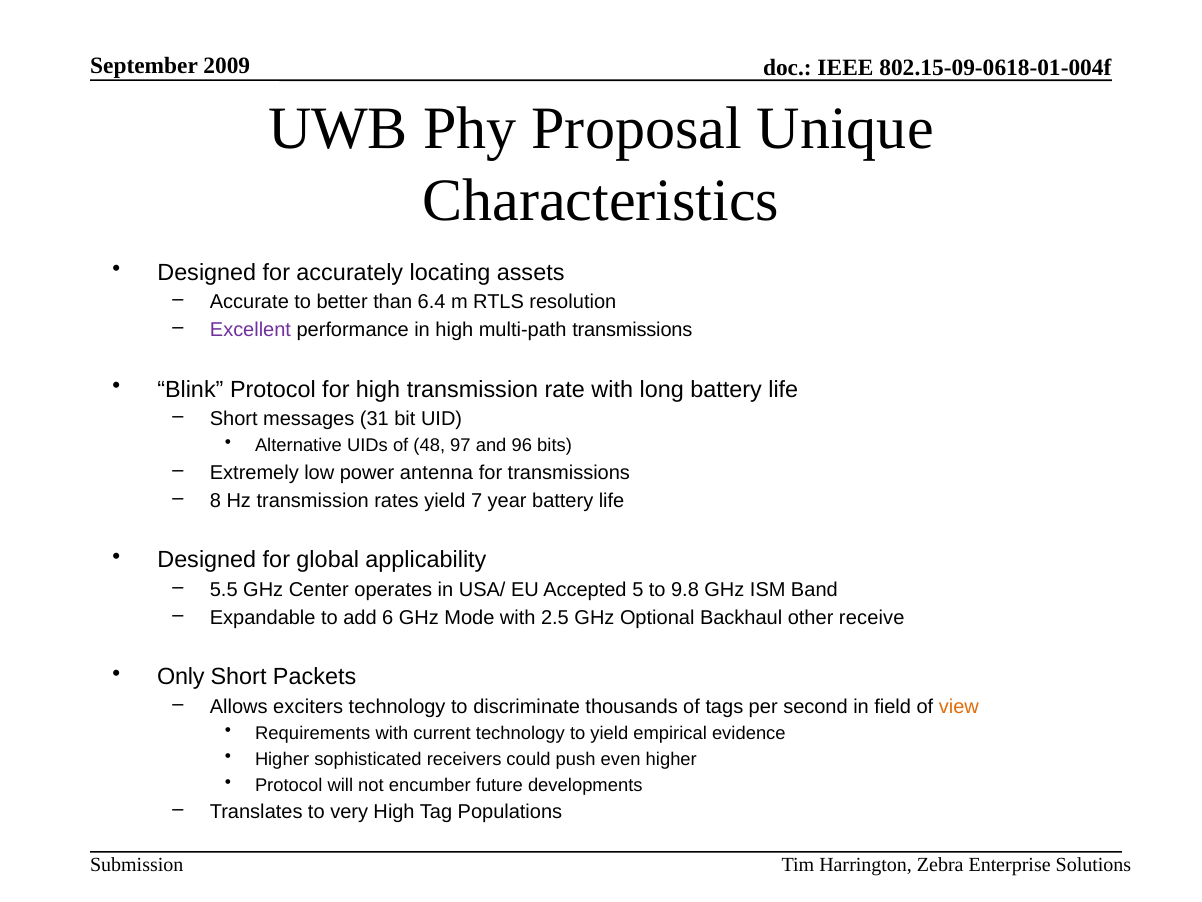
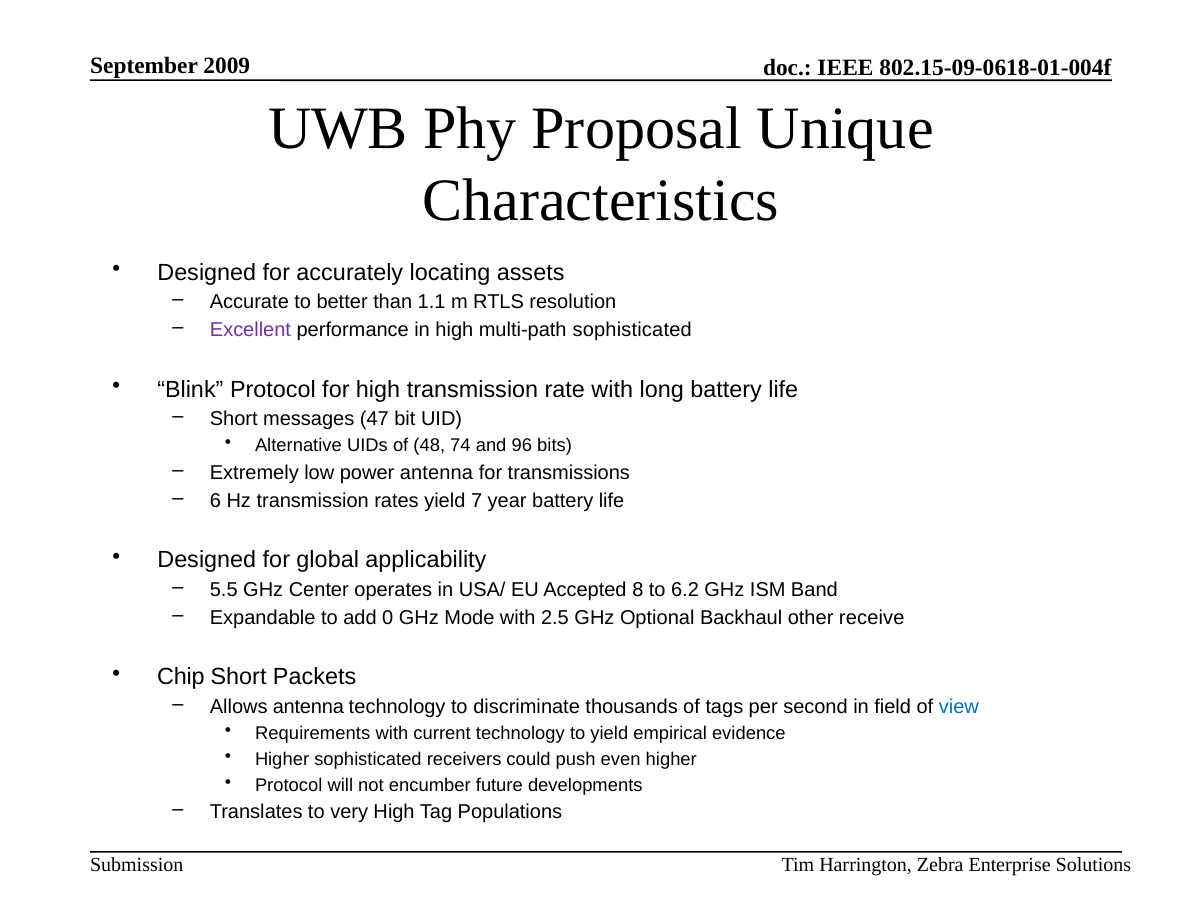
6.4: 6.4 -> 1.1
multi-path transmissions: transmissions -> sophisticated
31: 31 -> 47
97: 97 -> 74
8: 8 -> 6
5: 5 -> 8
9.8: 9.8 -> 6.2
6: 6 -> 0
Only: Only -> Chip
Allows exciters: exciters -> antenna
view colour: orange -> blue
